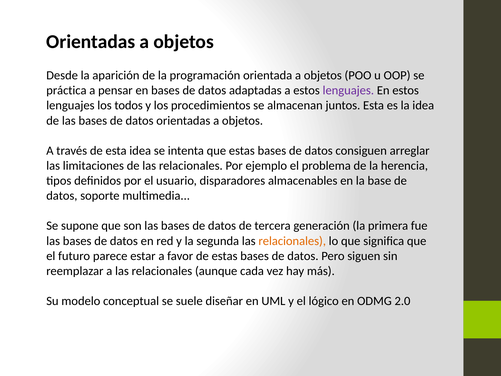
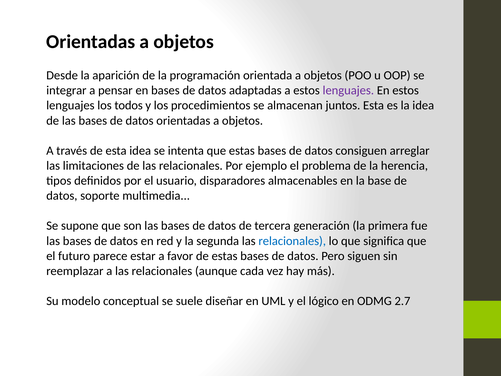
práctica: práctica -> integrar
relacionales at (292, 241) colour: orange -> blue
2.0: 2.0 -> 2.7
